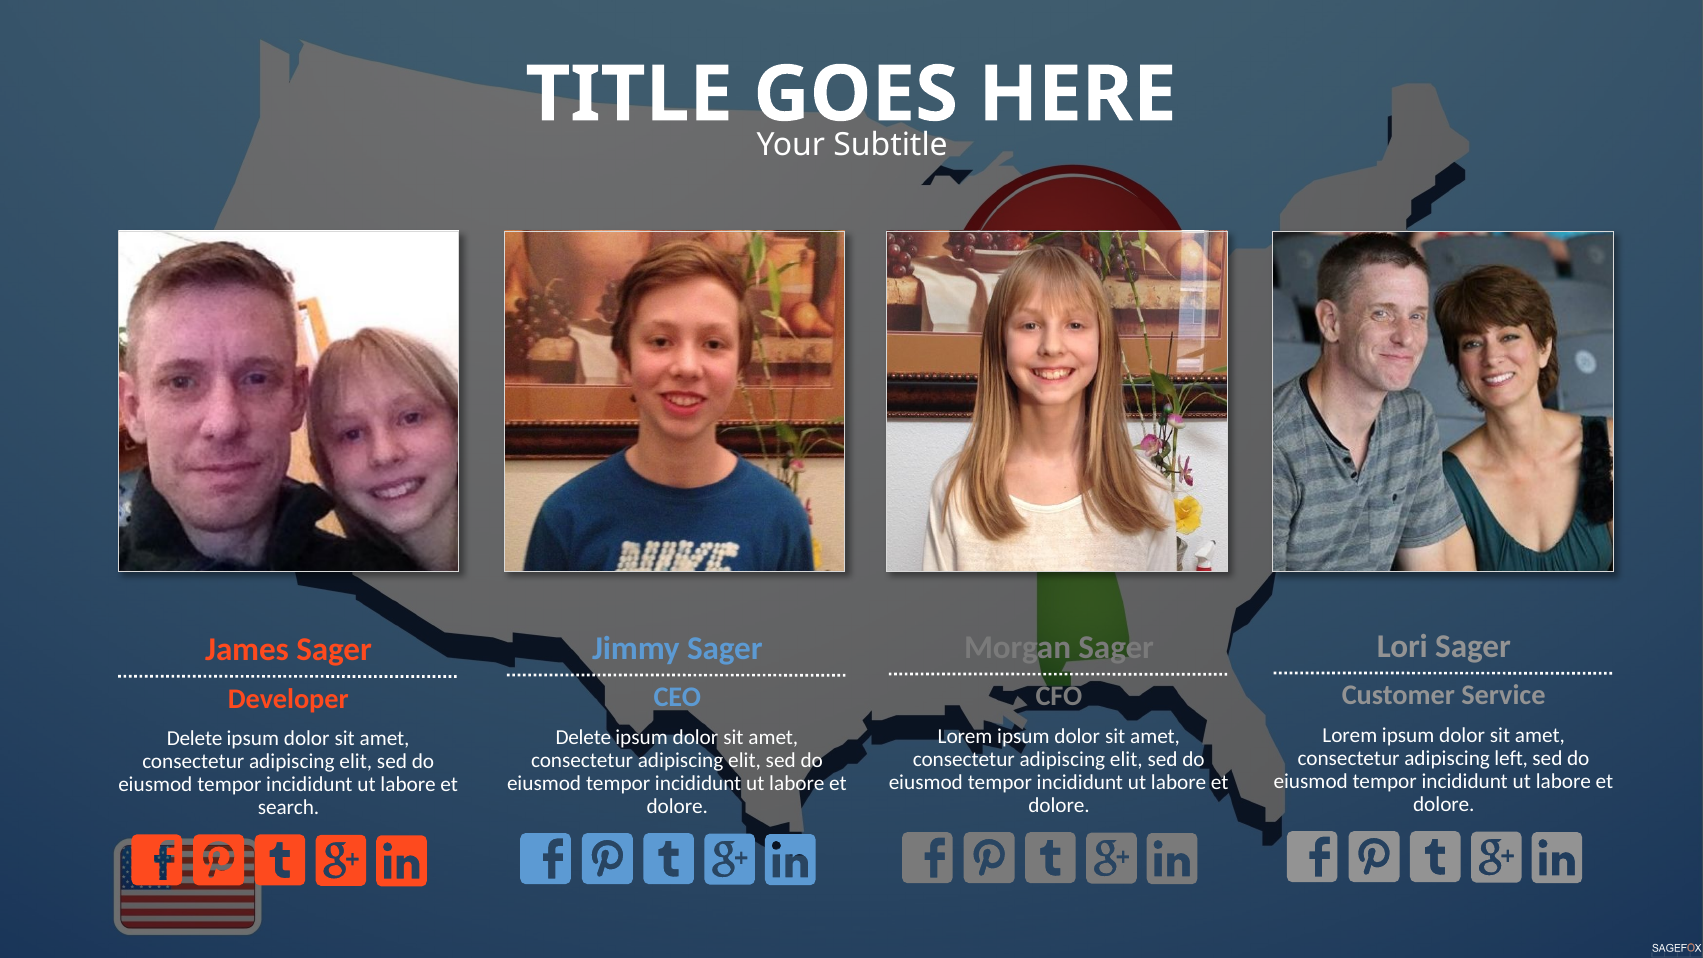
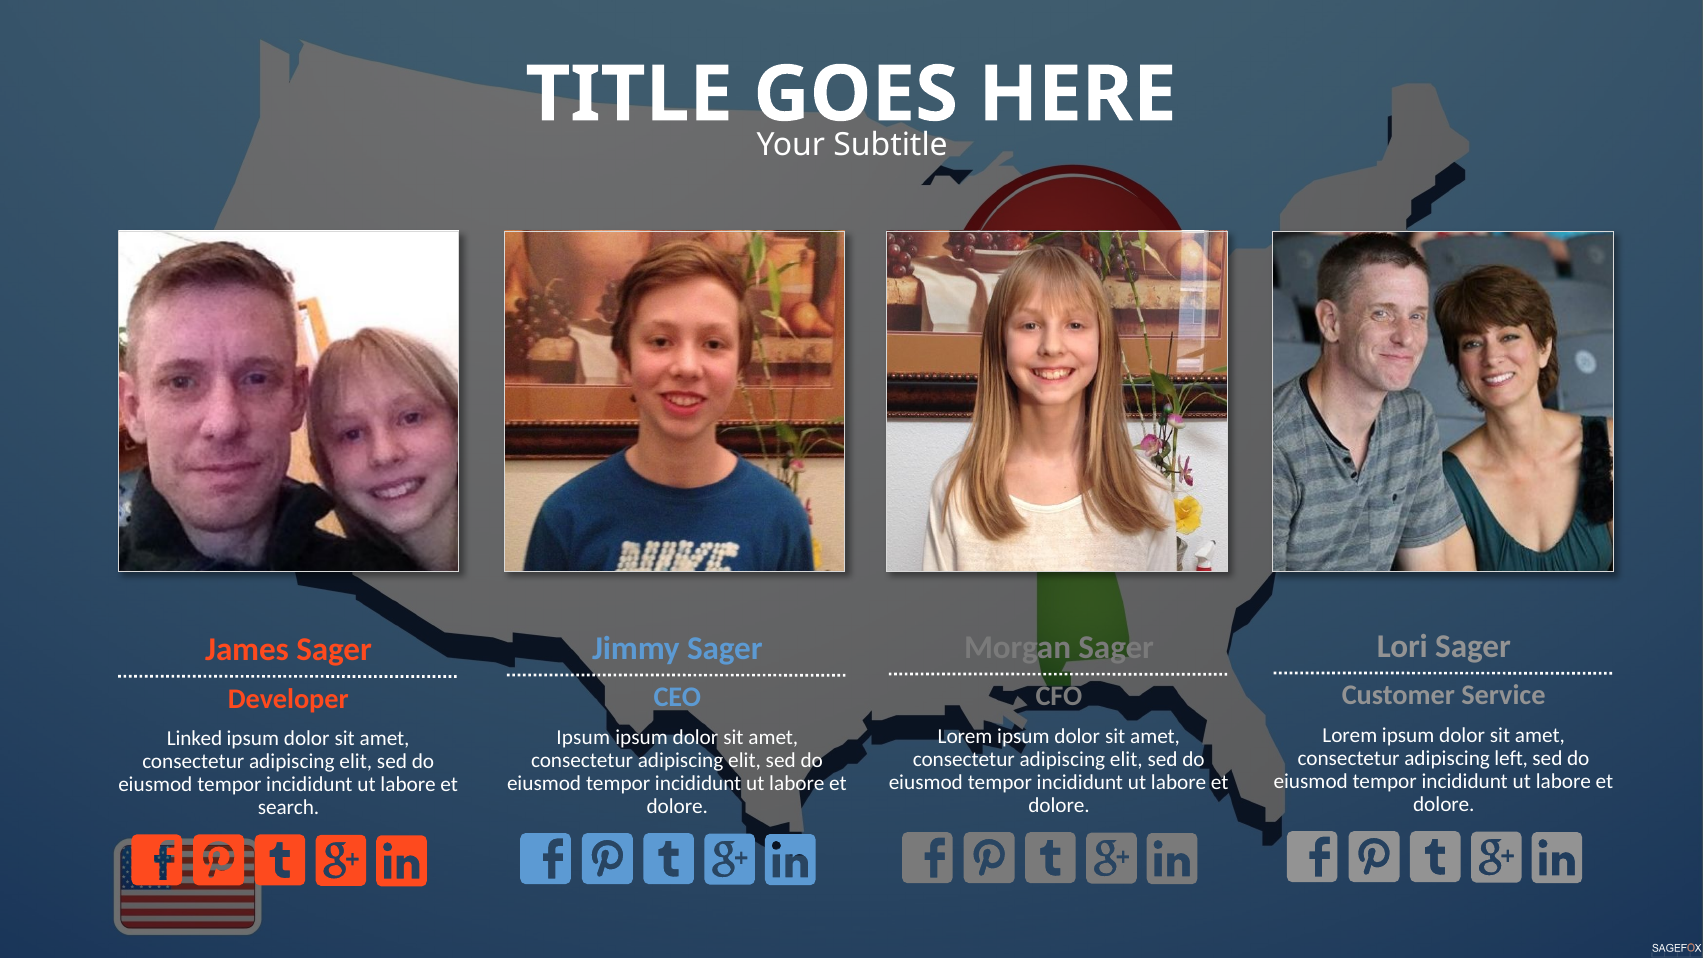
Delete at (583, 738): Delete -> Ipsum
Delete at (195, 739): Delete -> Linked
